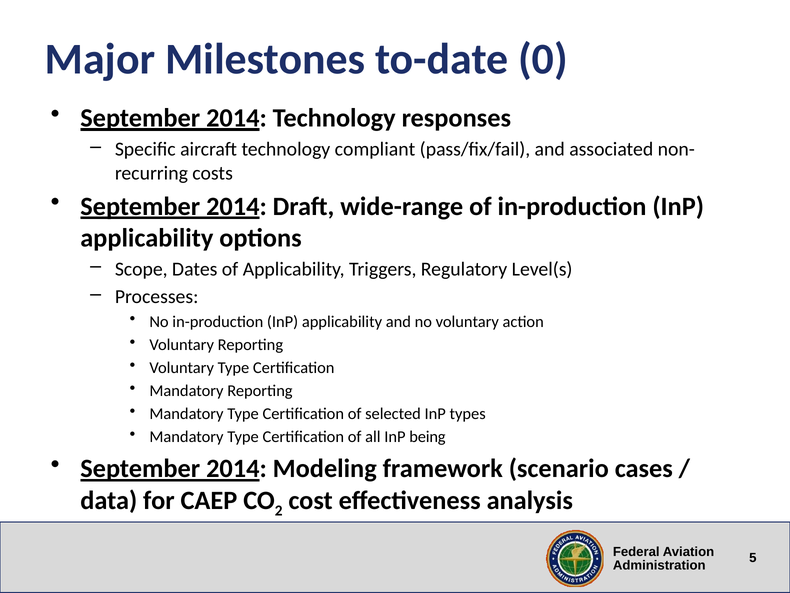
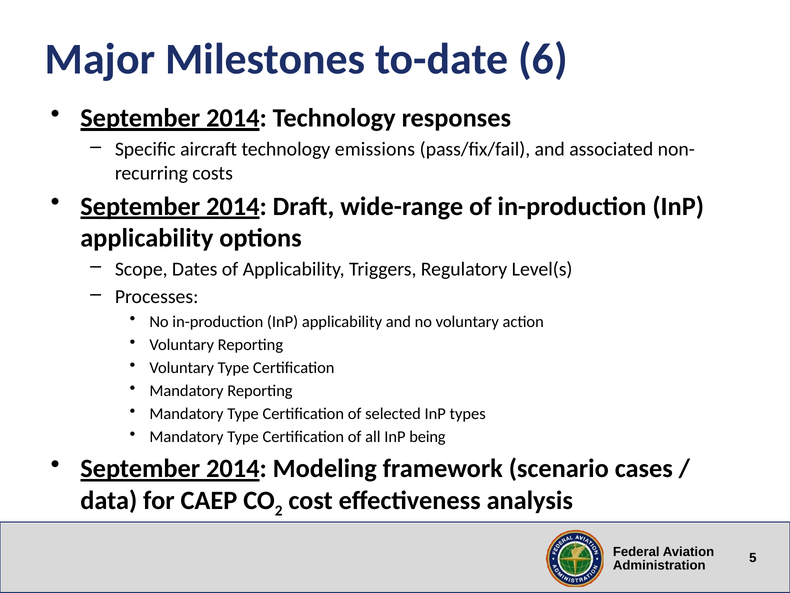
0: 0 -> 6
compliant: compliant -> emissions
